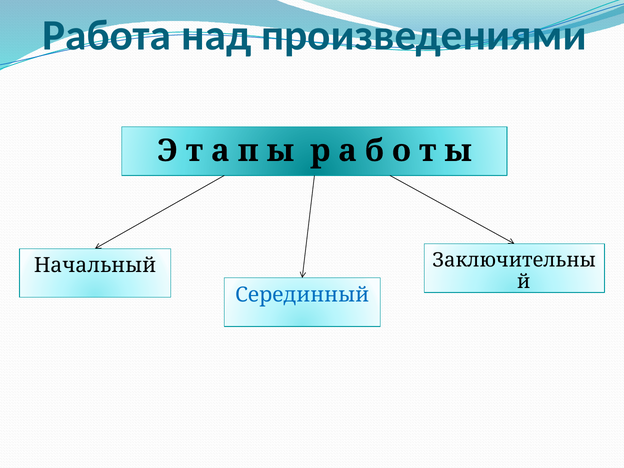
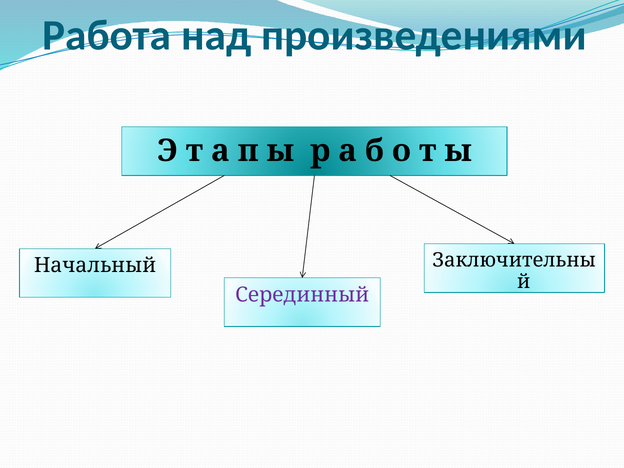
Серединный colour: blue -> purple
